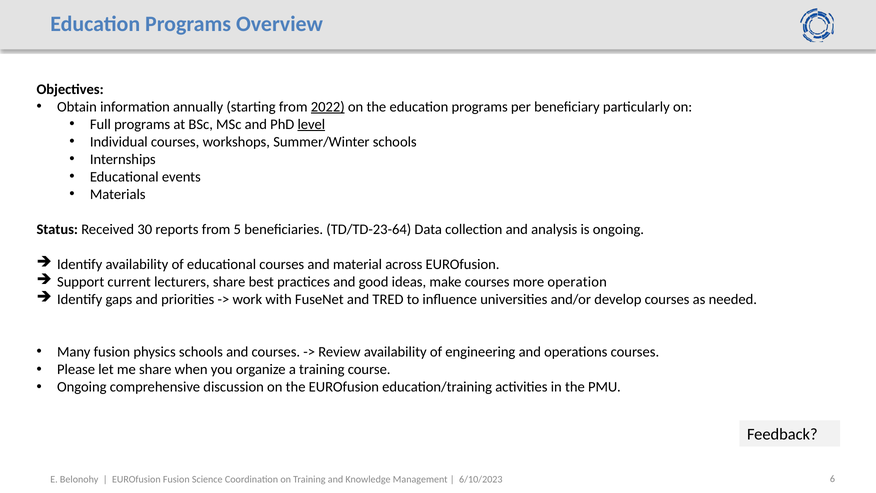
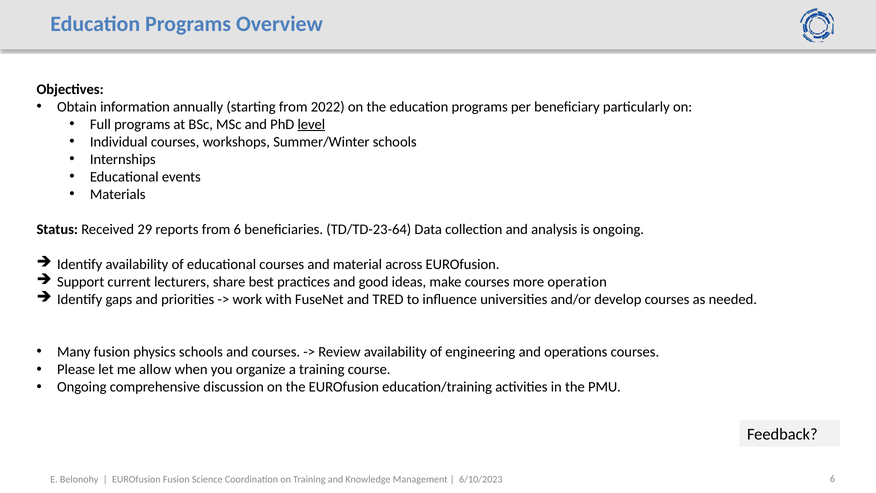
2022 underline: present -> none
30: 30 -> 29
from 5: 5 -> 6
me share: share -> allow
